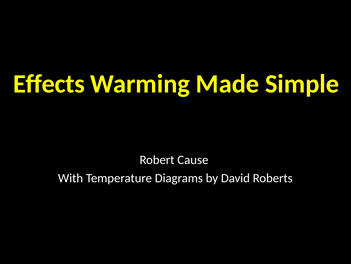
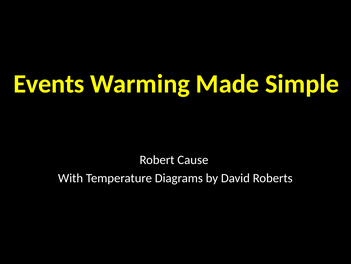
Effects: Effects -> Events
